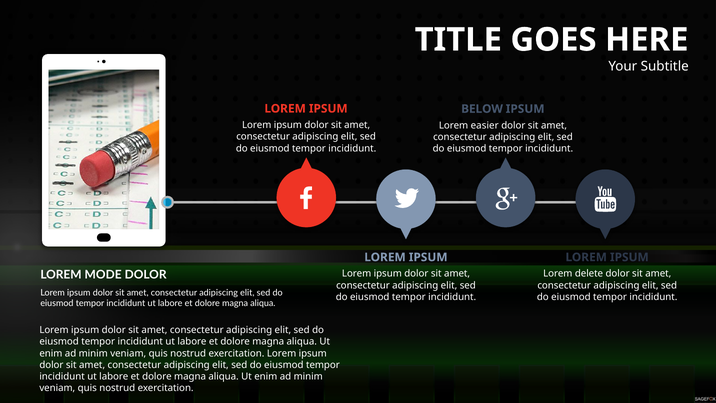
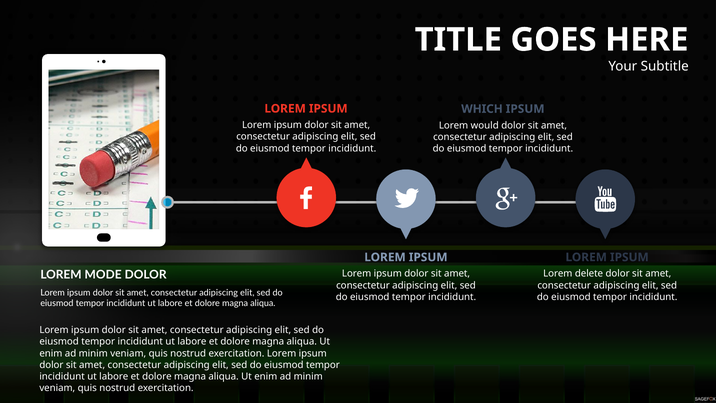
BELOW: BELOW -> WHICH
easier: easier -> would
